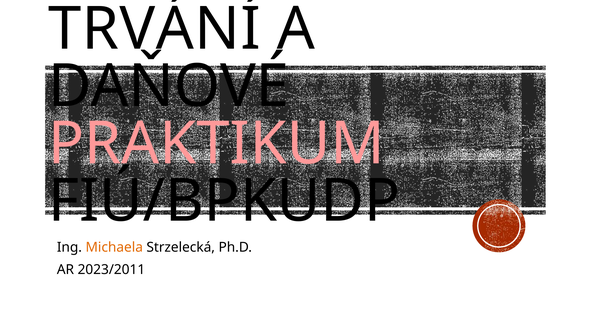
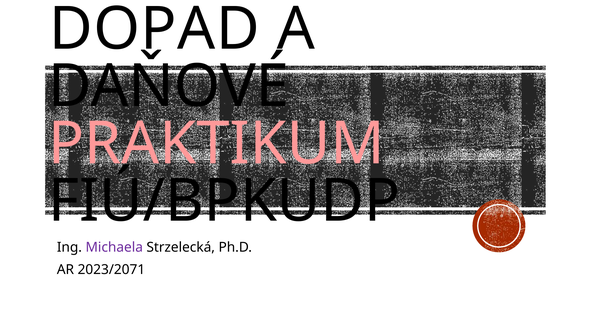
TRVÁNÍ: TRVÁNÍ -> DOPAD
Michaela colour: orange -> purple
2023/2011: 2023/2011 -> 2023/2071
